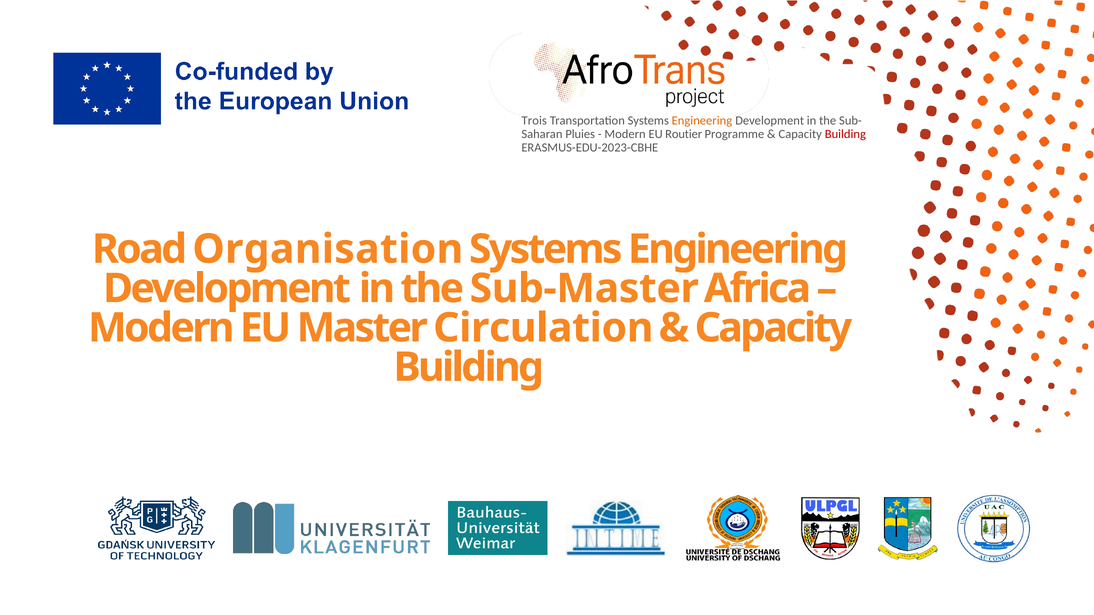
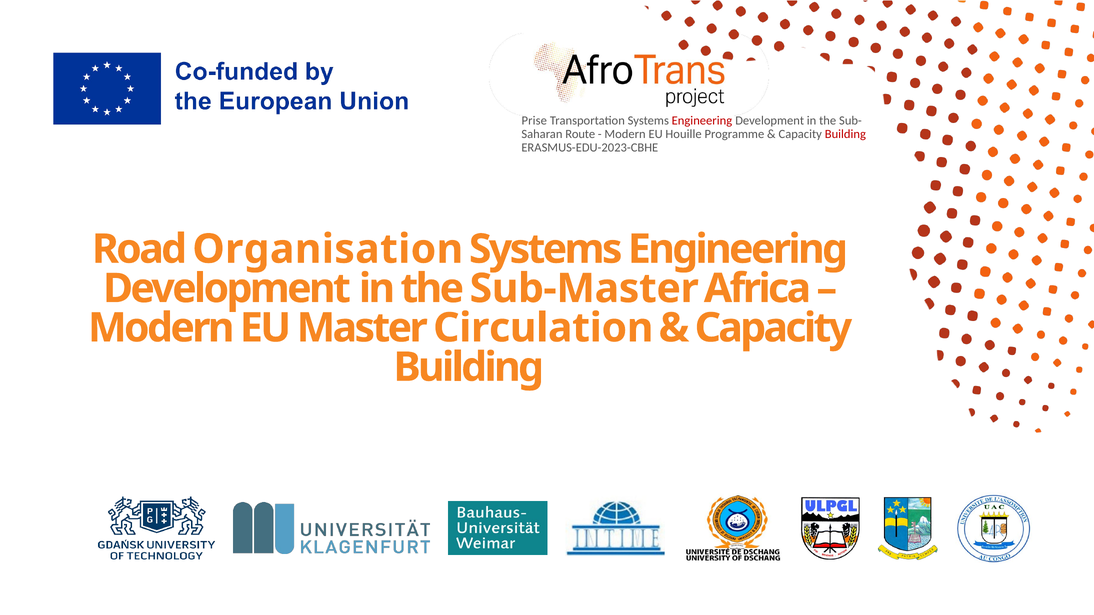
Trois: Trois -> Prise
Engineering at (702, 121) colour: orange -> red
Pluies: Pluies -> Route
Routier: Routier -> Houille
